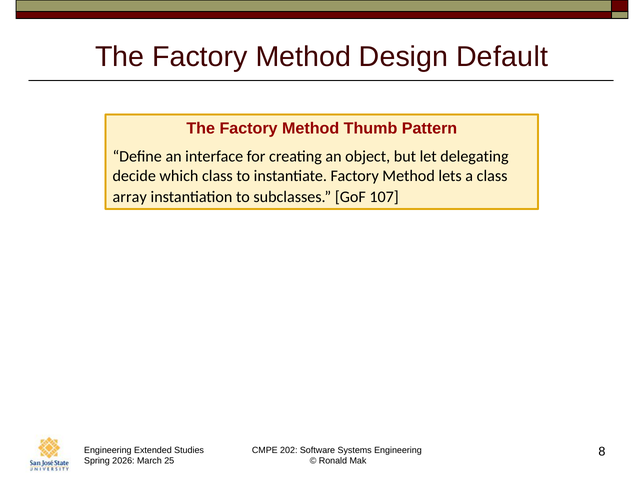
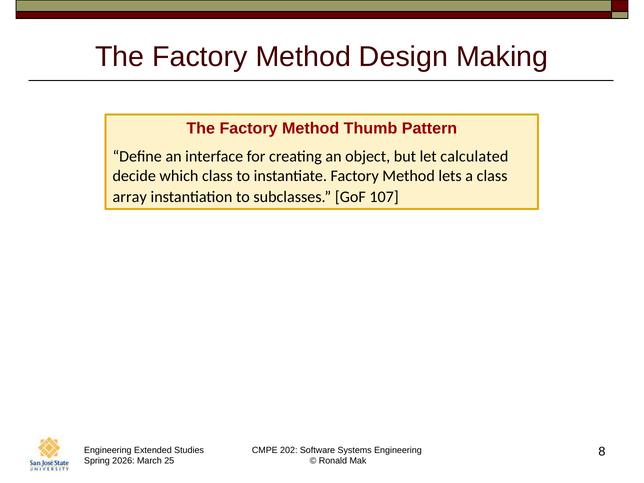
Default: Default -> Making
delegating: delegating -> calculated
